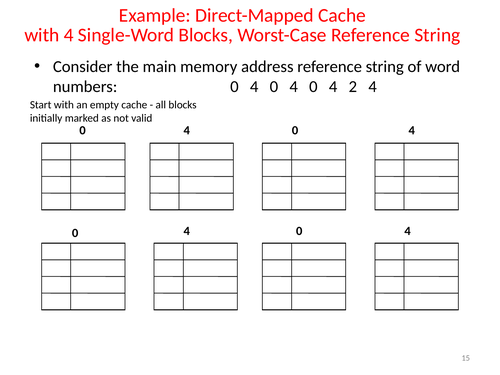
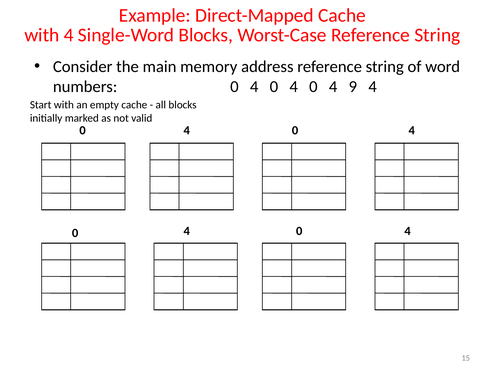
2: 2 -> 9
